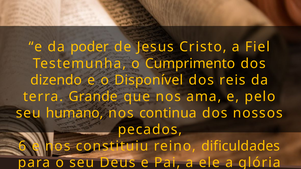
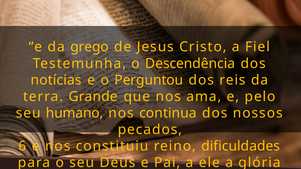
poder: poder -> grego
Cumprimento: Cumprimento -> Descendência
dizendo: dizendo -> notícias
Disponível: Disponível -> Perguntou
